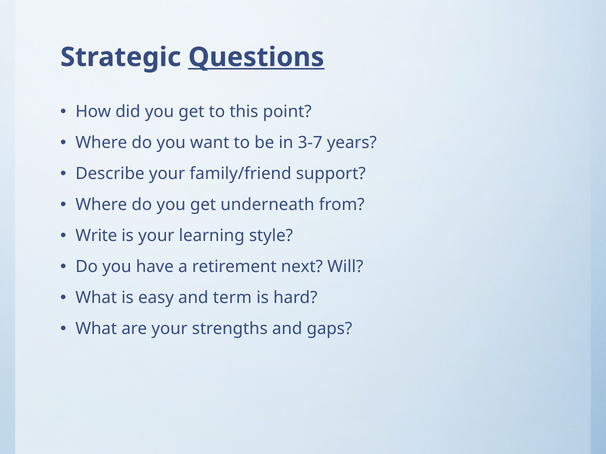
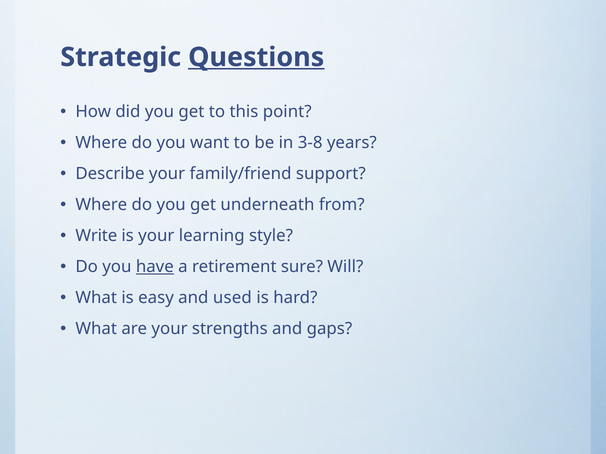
3-7: 3-7 -> 3-8
have underline: none -> present
next: next -> sure
term: term -> used
